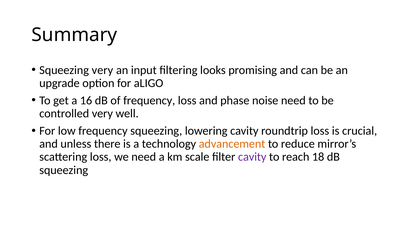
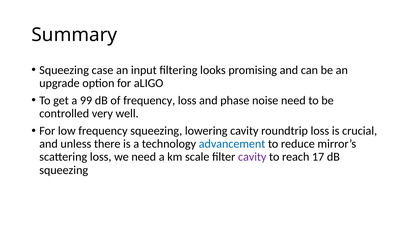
Squeezing very: very -> case
16: 16 -> 99
advancement colour: orange -> blue
18: 18 -> 17
